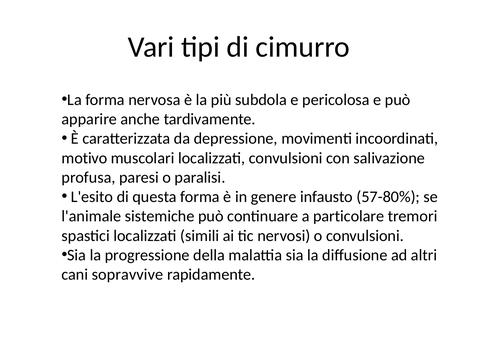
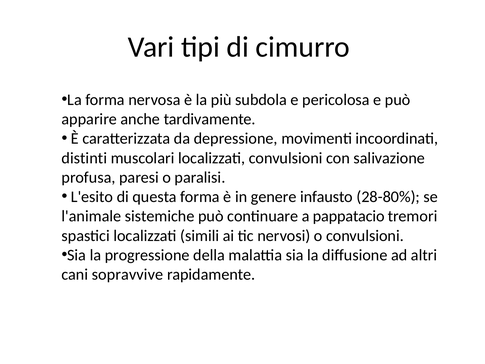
motivo: motivo -> distinti
57-80%);: 57-80%); -> 28-80%);
particolare: particolare -> pappatacio
